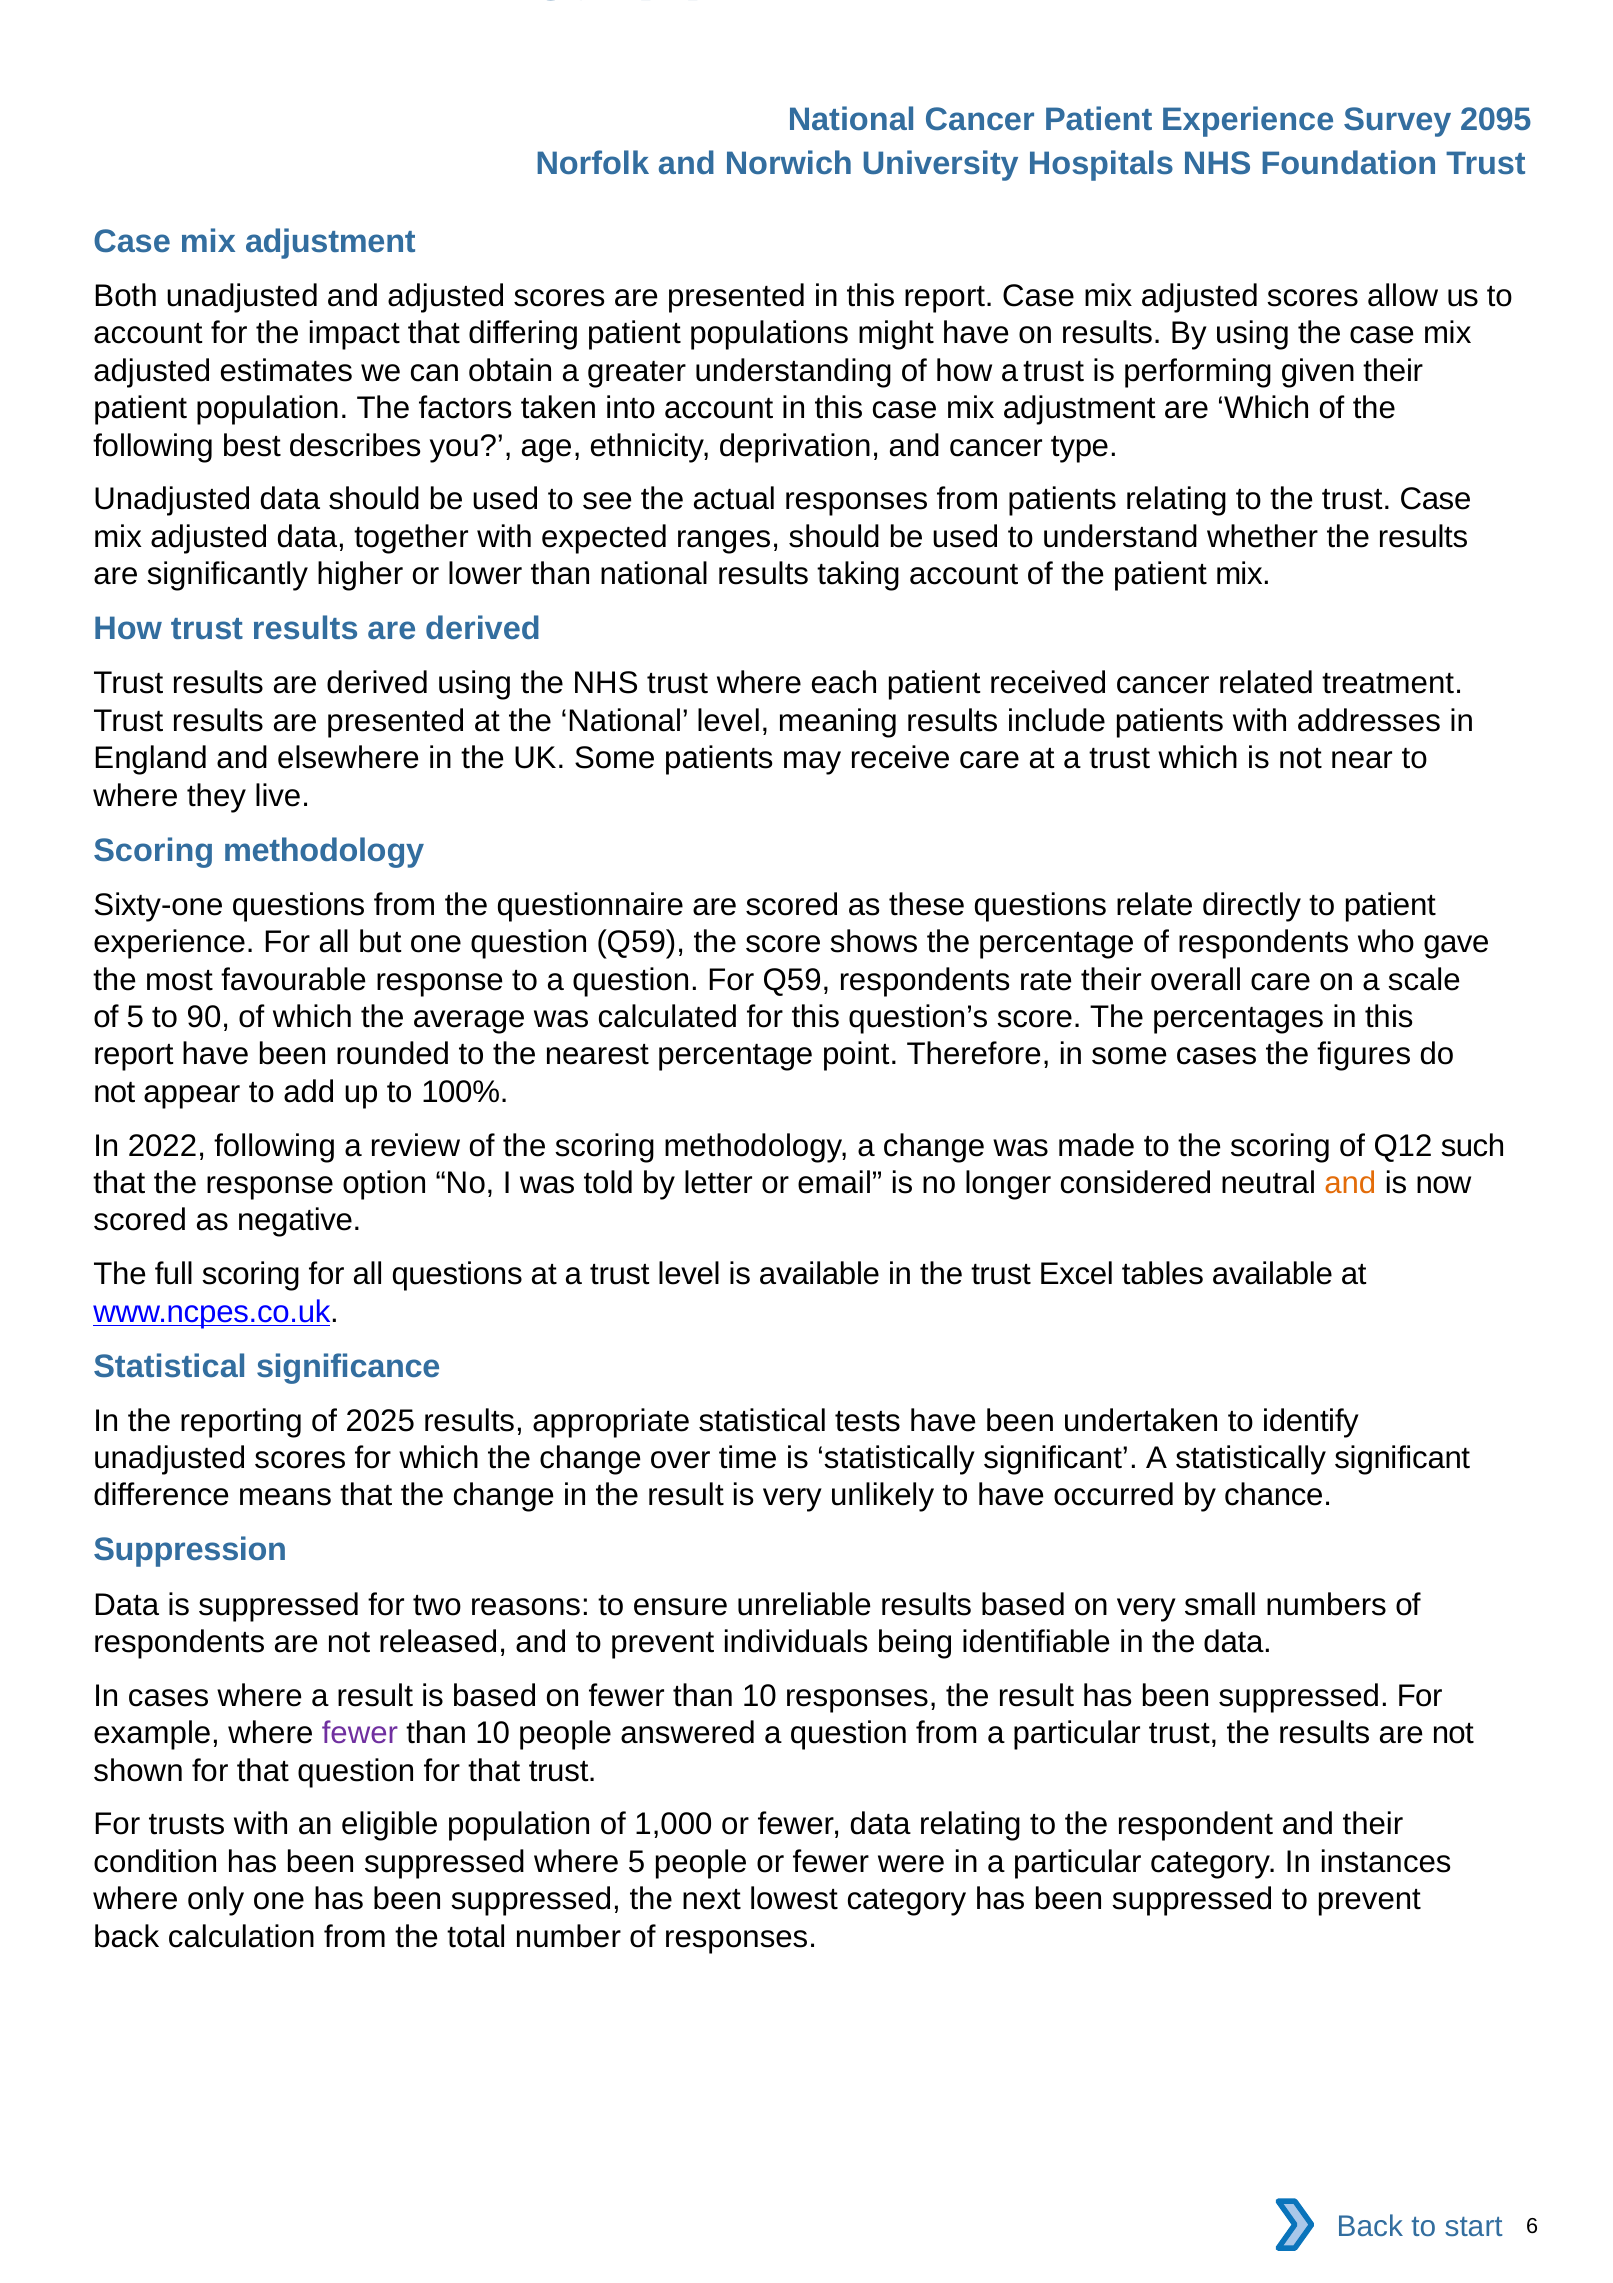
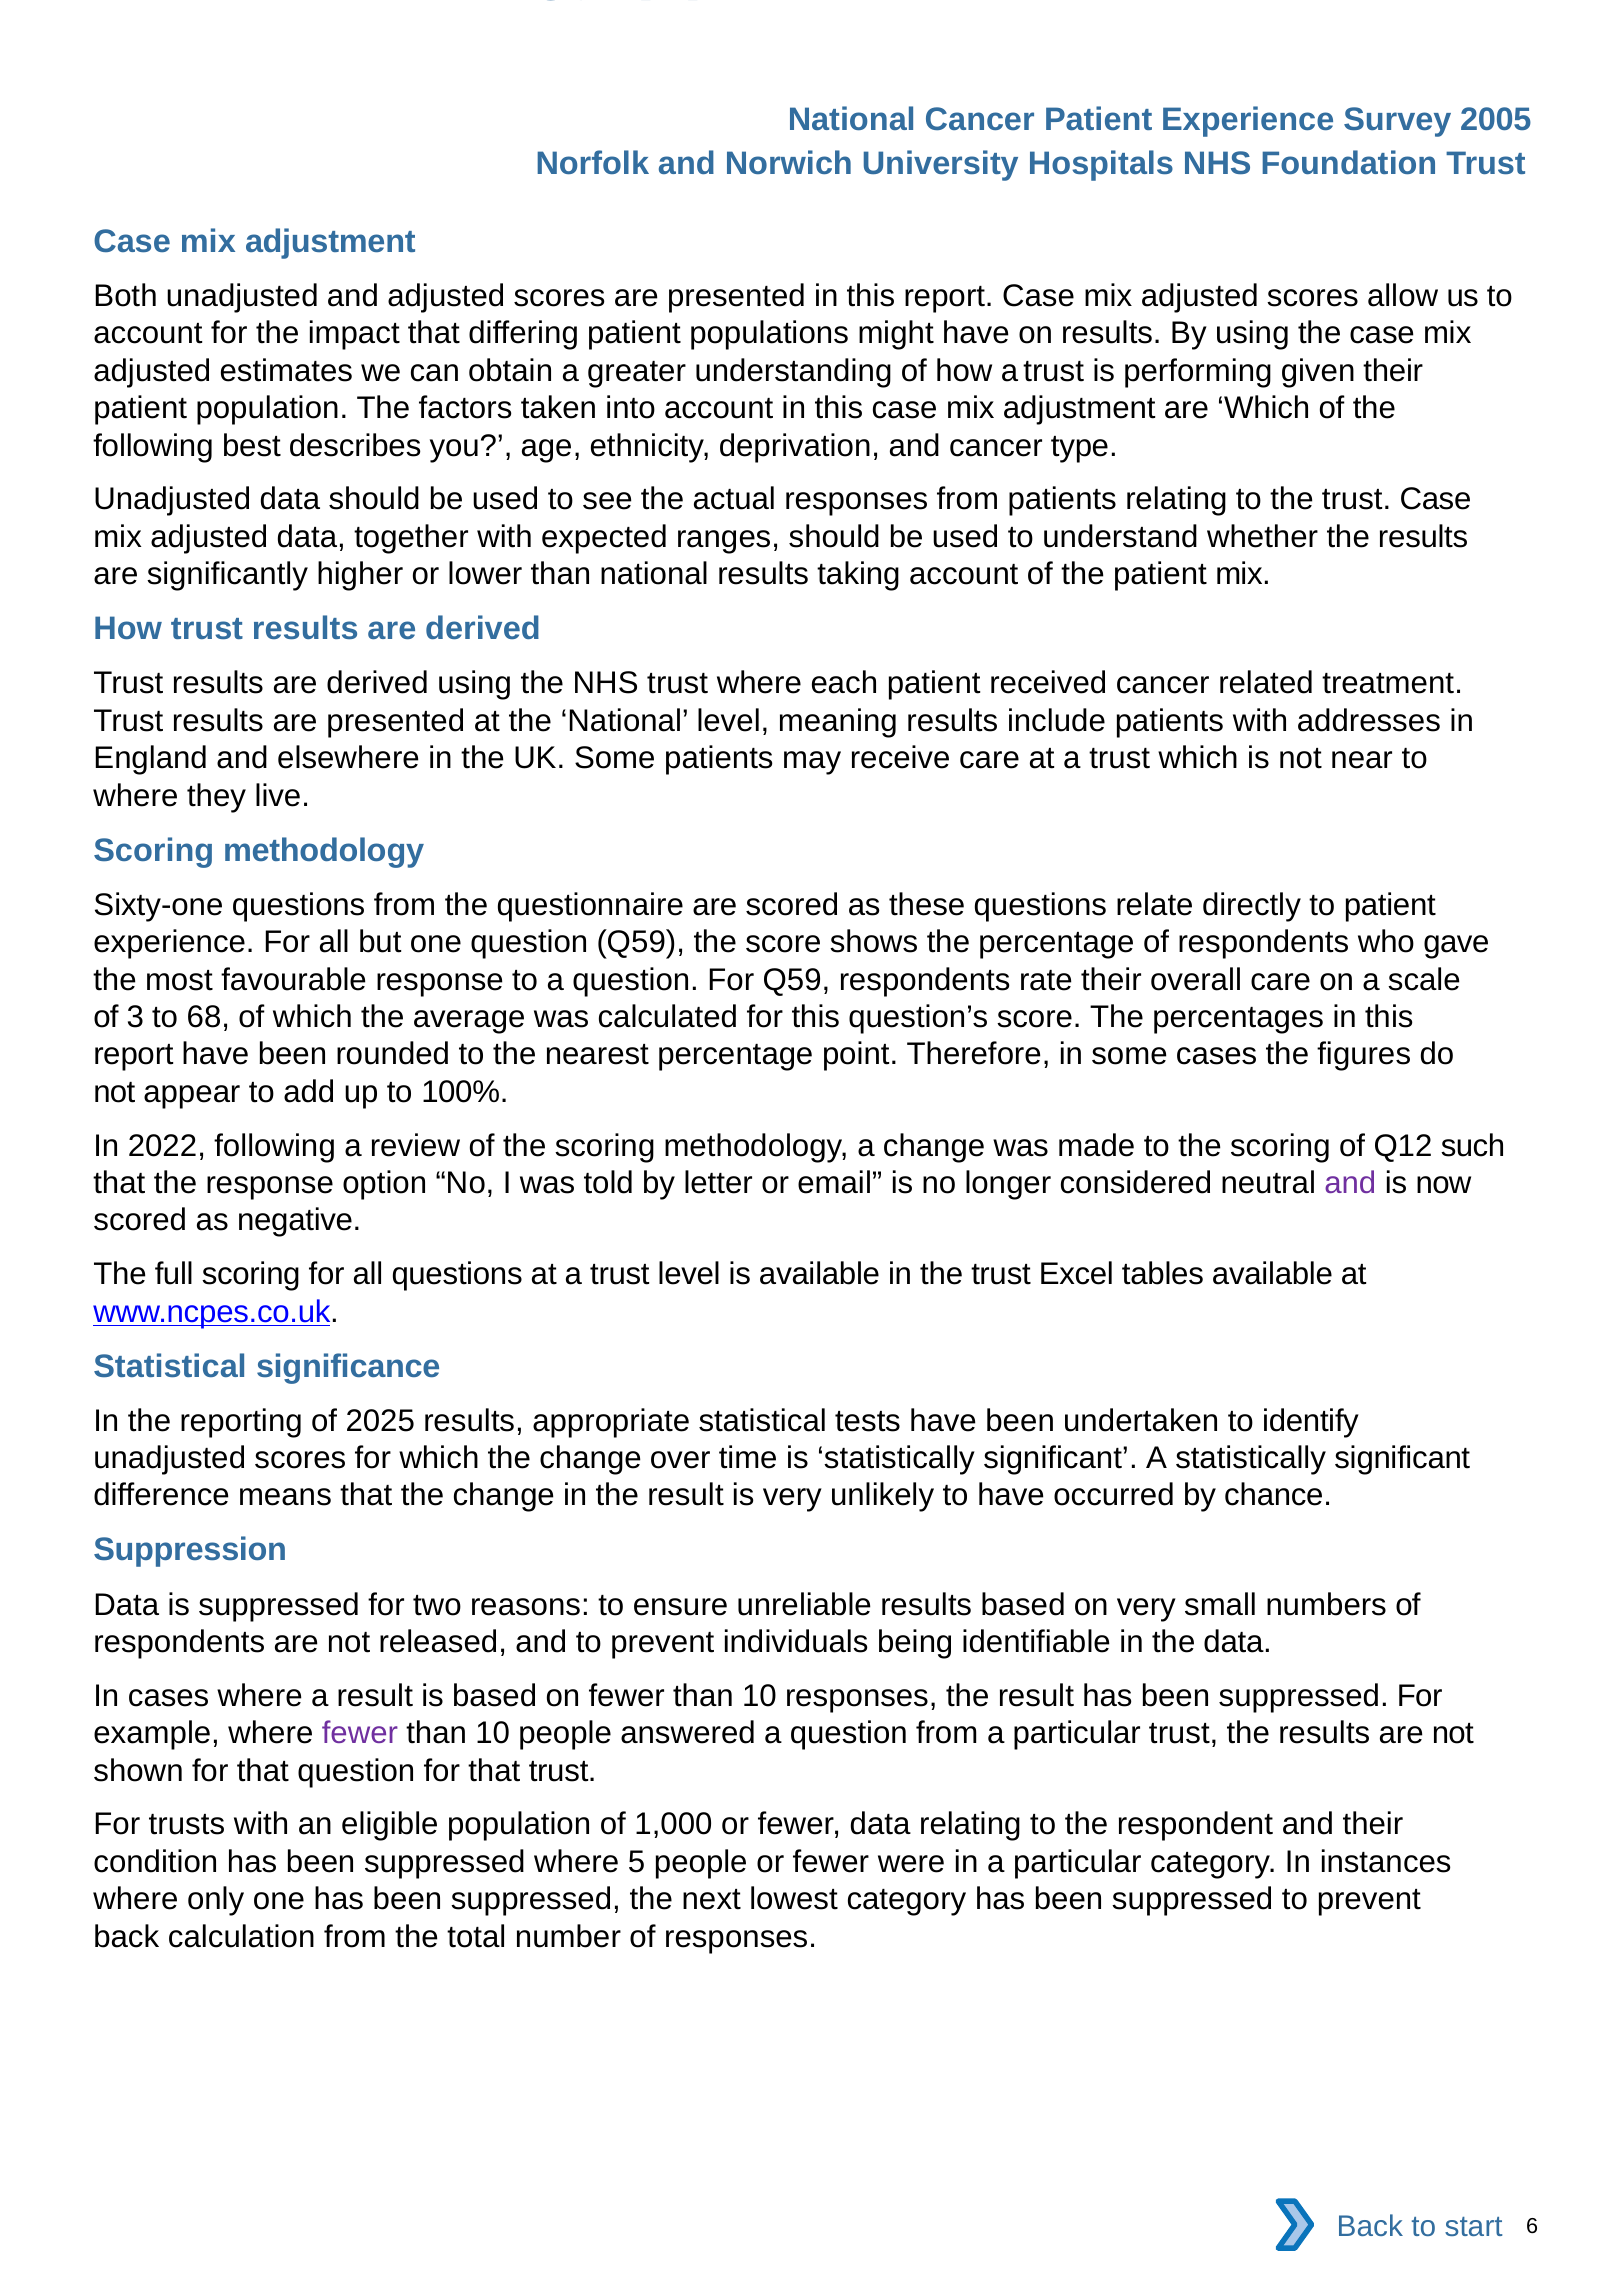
2095: 2095 -> 2005
of 5: 5 -> 3
90: 90 -> 68
and at (1350, 1183) colour: orange -> purple
